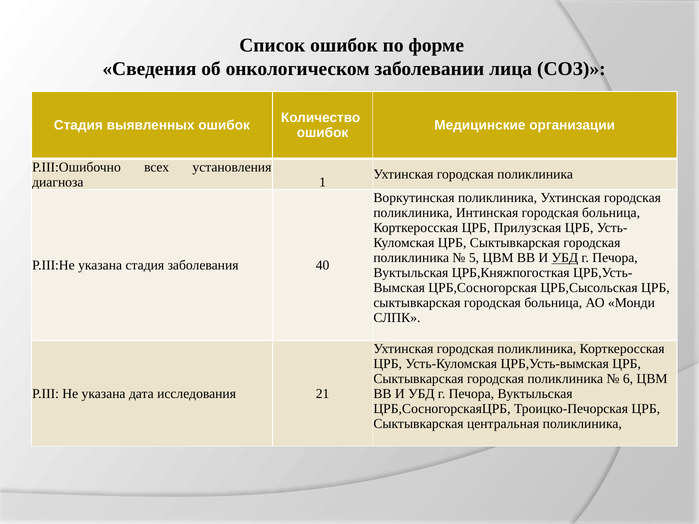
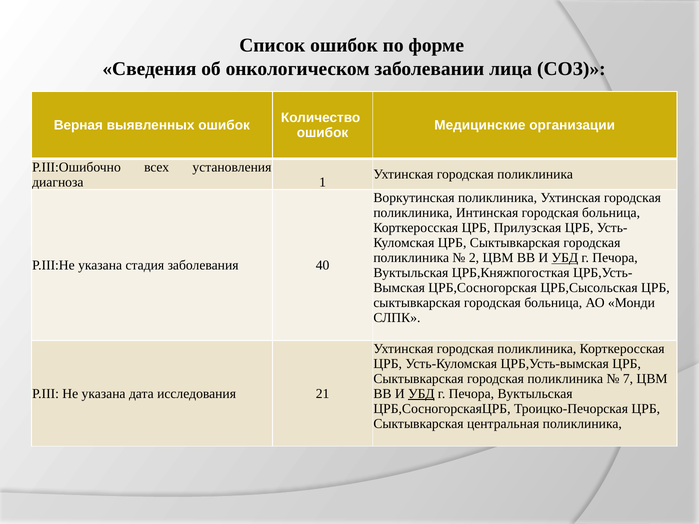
Стадия at (78, 125): Стадия -> Верная
5: 5 -> 2
6: 6 -> 7
УБД at (421, 394) underline: none -> present
